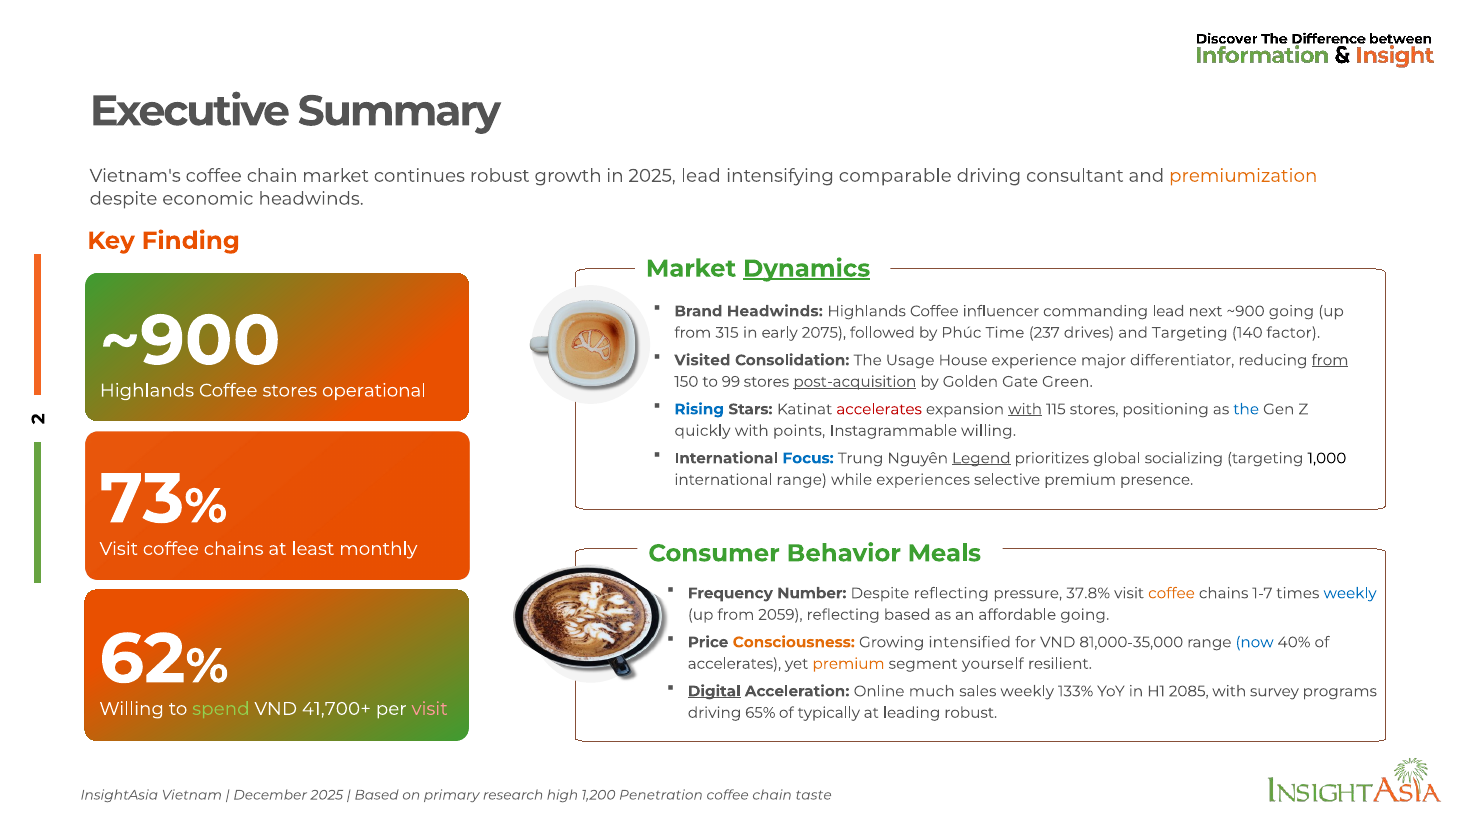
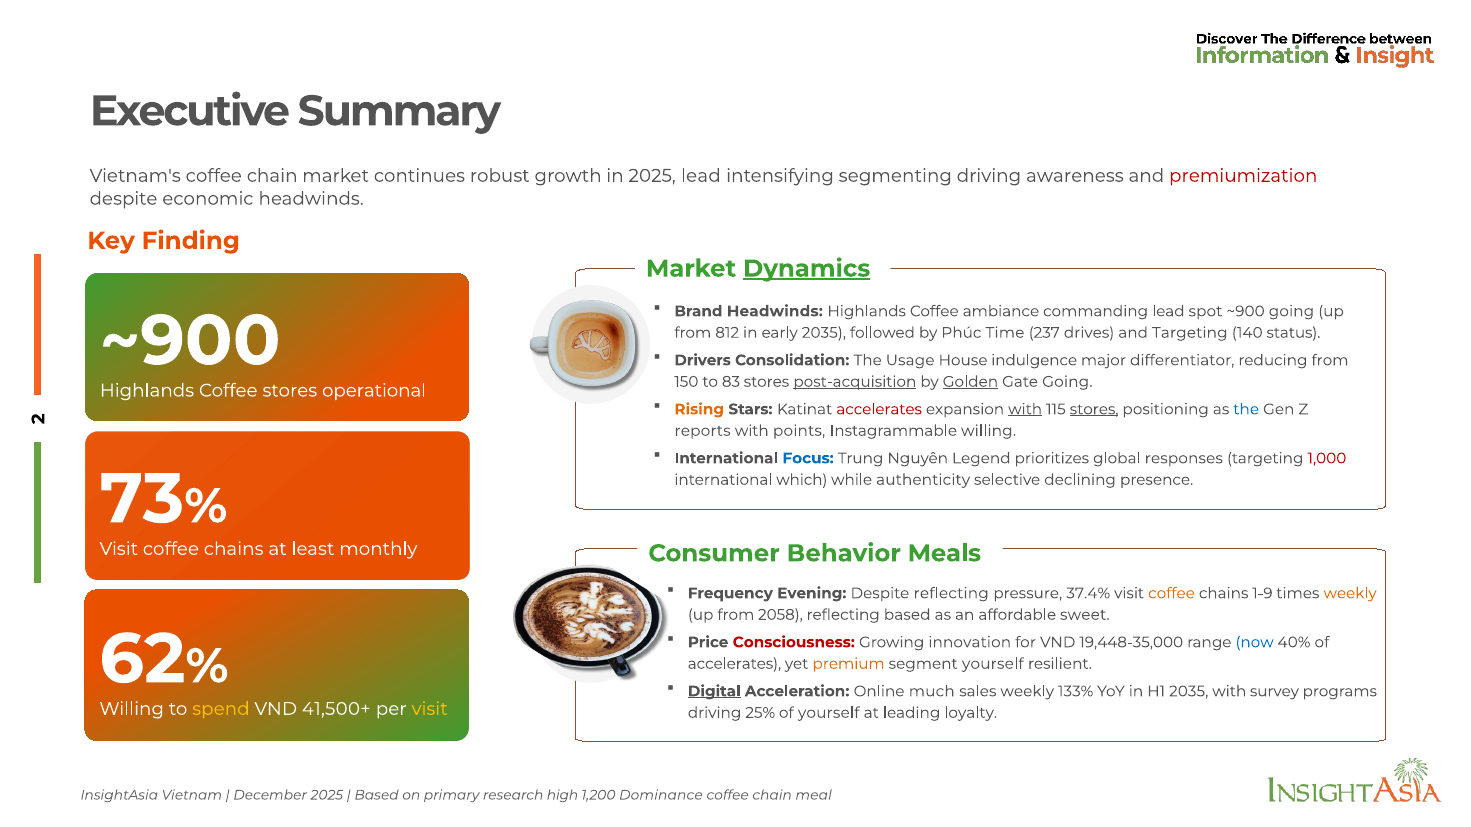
comparable: comparable -> segmenting
consultant: consultant -> awareness
premiumization colour: orange -> red
influencer: influencer -> ambiance
next: next -> spot
315: 315 -> 812
early 2075: 2075 -> 2035
factor: factor -> status
Visited: Visited -> Drivers
experience: experience -> indulgence
from at (1330, 360) underline: present -> none
99: 99 -> 83
Golden underline: none -> present
Gate Green: Green -> Going
Rising colour: blue -> orange
stores at (1094, 409) underline: none -> present
quickly: quickly -> reports
Legend underline: present -> none
socializing: socializing -> responses
1,000 colour: black -> red
international range: range -> which
experiences: experiences -> authenticity
selective premium: premium -> declining
Number: Number -> Evening
37.8%: 37.8% -> 37.4%
1-7: 1-7 -> 1-9
weekly at (1350, 594) colour: blue -> orange
2059: 2059 -> 2058
affordable going: going -> sweet
Consciousness colour: orange -> red
intensified: intensified -> innovation
81,000-35,000: 81,000-35,000 -> 19,448-35,000
H1 2085: 2085 -> 2035
spend colour: light green -> yellow
41,700+: 41,700+ -> 41,500+
visit at (430, 709) colour: pink -> yellow
65%: 65% -> 25%
of typically: typically -> yourself
leading robust: robust -> loyalty
Penetration: Penetration -> Dominance
taste: taste -> meal
